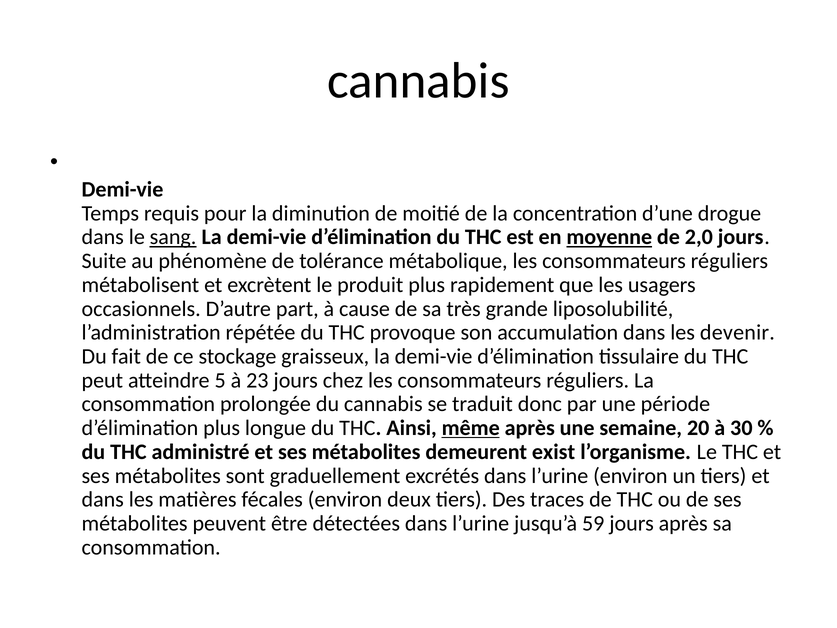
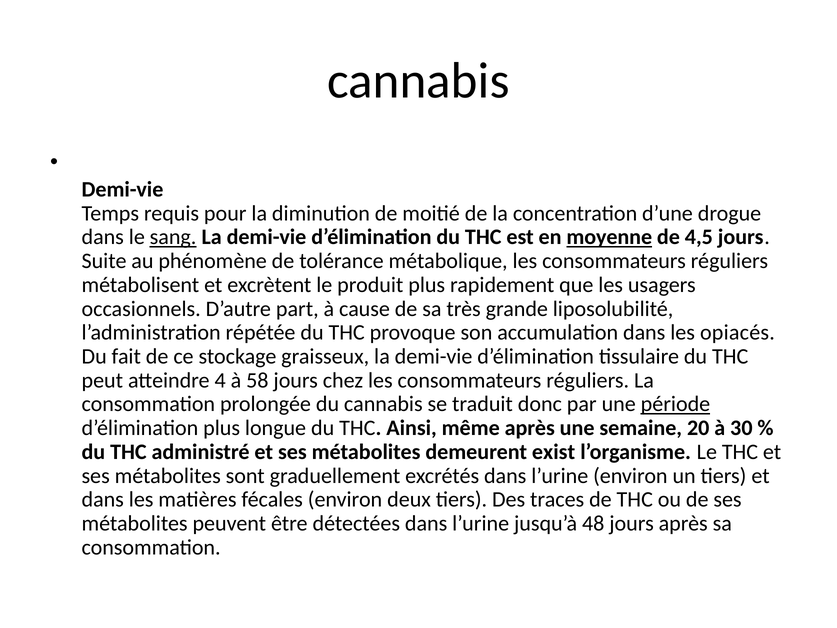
2,0: 2,0 -> 4,5
devenir: devenir -> opiacés
5: 5 -> 4
23: 23 -> 58
période underline: none -> present
même underline: present -> none
59: 59 -> 48
